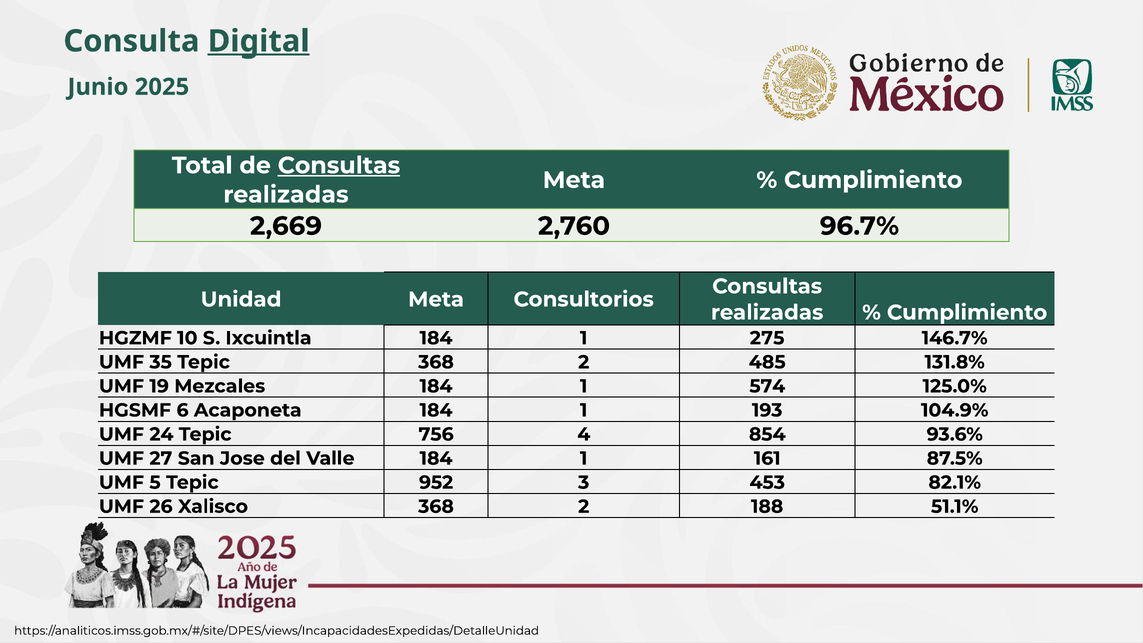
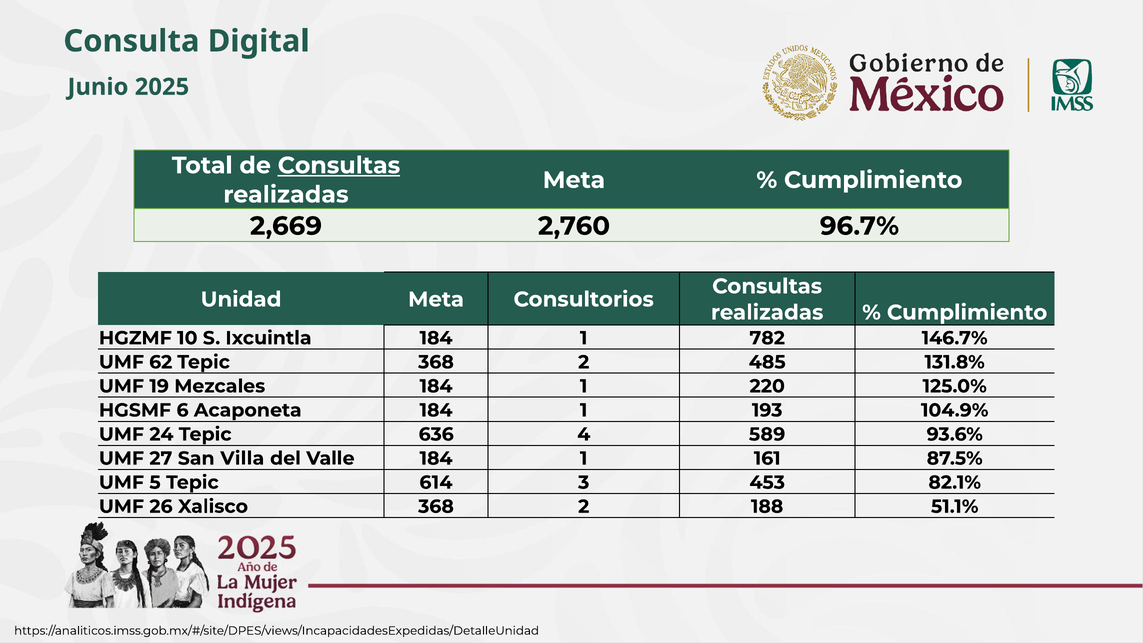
Digital underline: present -> none
275: 275 -> 782
35: 35 -> 62
574: 574 -> 220
756: 756 -> 636
854: 854 -> 589
Jose: Jose -> Villa
952: 952 -> 614
